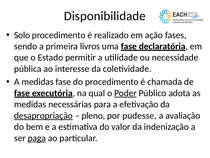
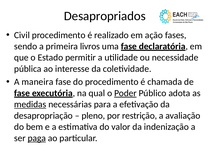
Disponibilidade: Disponibilidade -> Desapropriados
Solo: Solo -> Civil
A medidas: medidas -> maneira
medidas at (30, 104) underline: none -> present
desapropriação underline: present -> none
pudesse: pudesse -> restrição
